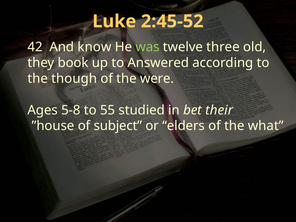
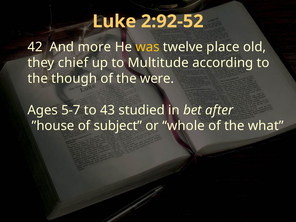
2:45-52: 2:45-52 -> 2:92-52
know: know -> more
was colour: light green -> yellow
three: three -> place
book: book -> chief
Answered: Answered -> Multitude
5-8: 5-8 -> 5-7
55: 55 -> 43
their: their -> after
elders: elders -> whole
